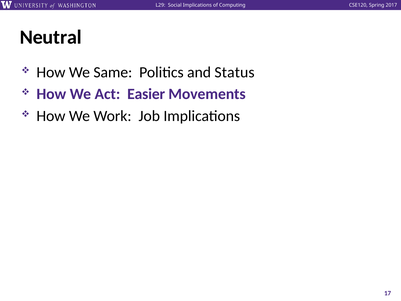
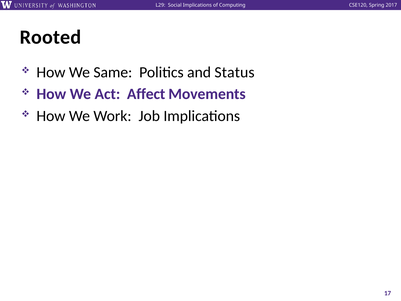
Neutral: Neutral -> Rooted
Easier: Easier -> Affect
